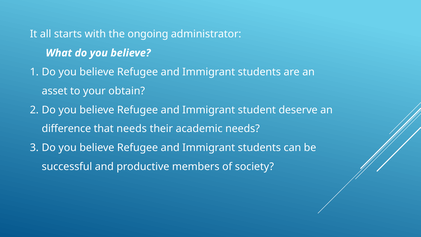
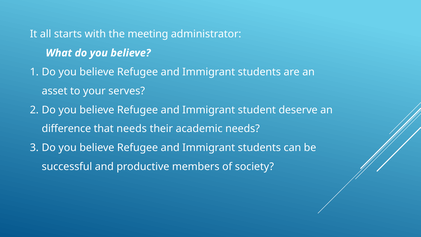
ongoing: ongoing -> meeting
obtain: obtain -> serves
